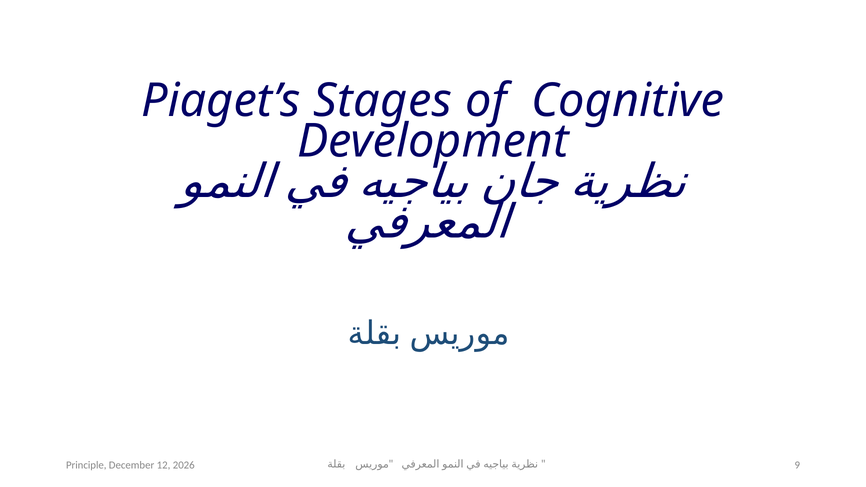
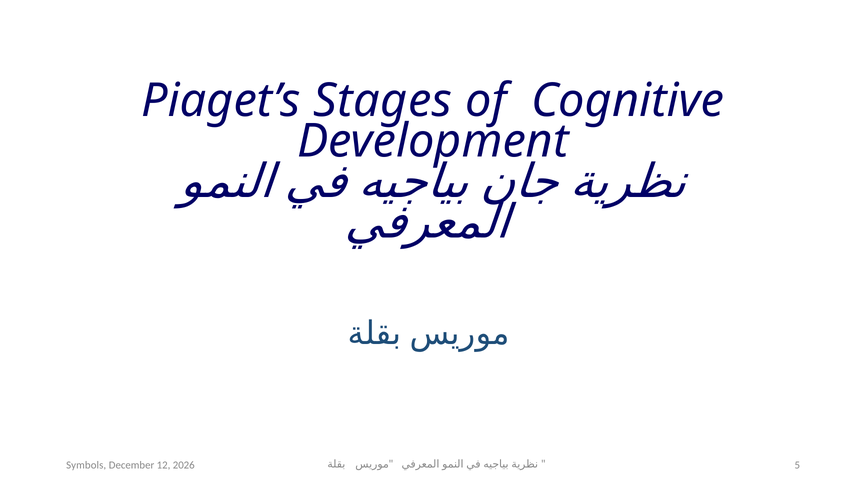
9: 9 -> 5
Principle: Principle -> Symbols
